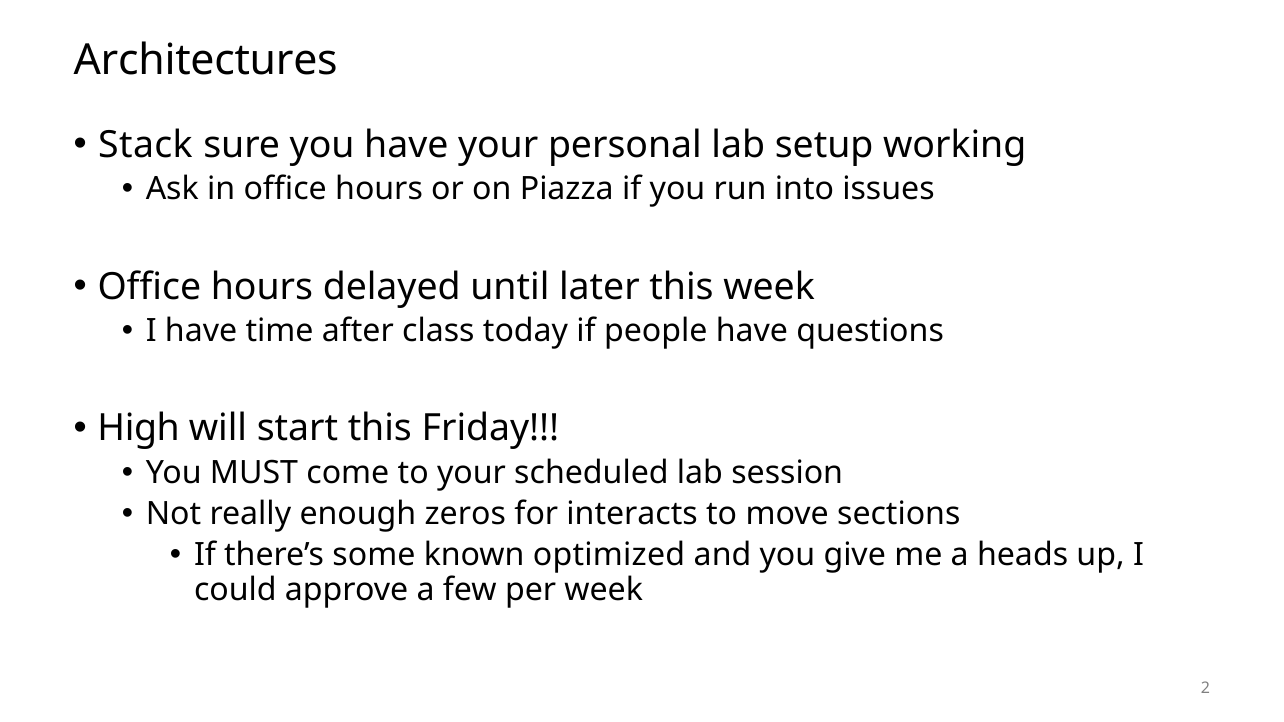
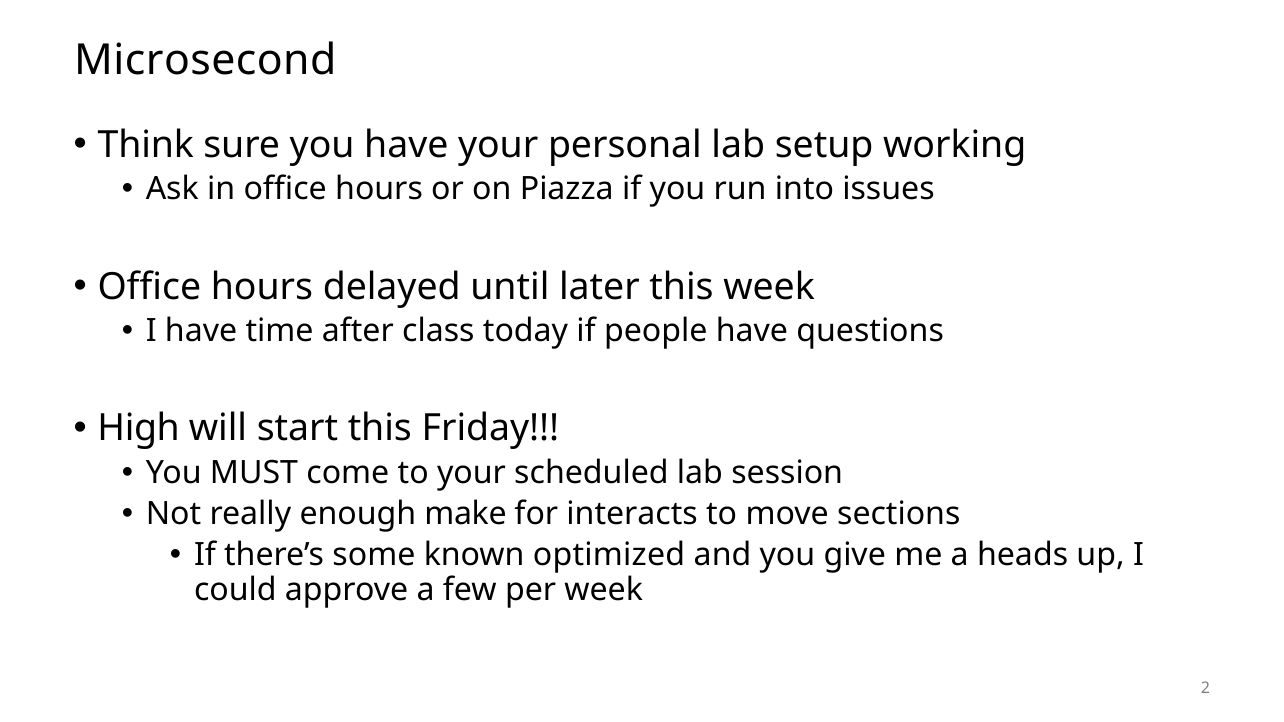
Architectures: Architectures -> Microsecond
Stack: Stack -> Think
zeros: zeros -> make
